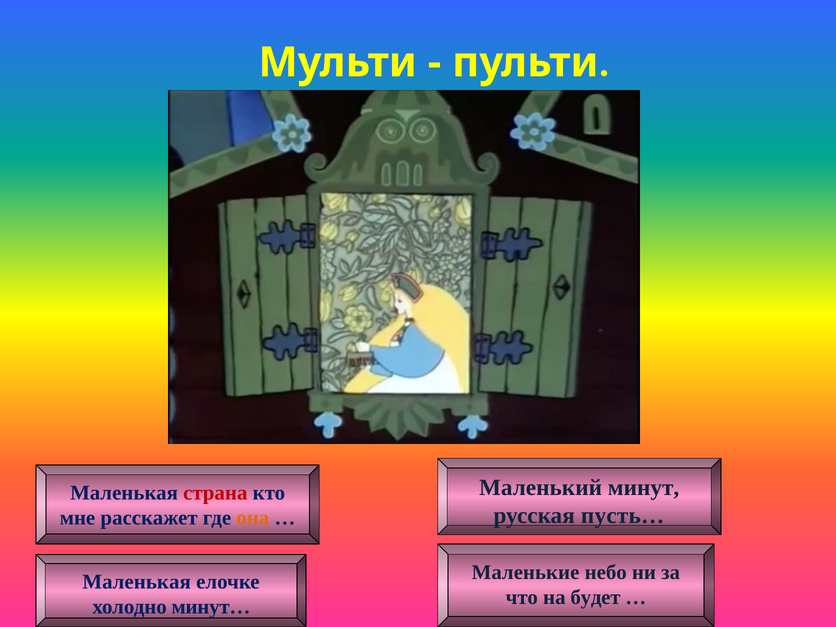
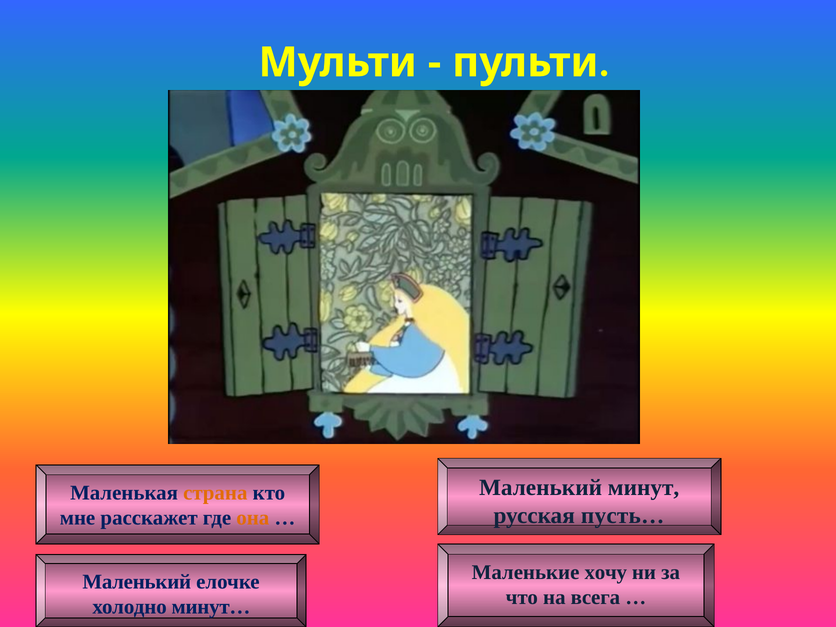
страна colour: red -> orange
небо: небо -> хочу
Маленькая at (137, 582): Маленькая -> Маленький
будет: будет -> всега
